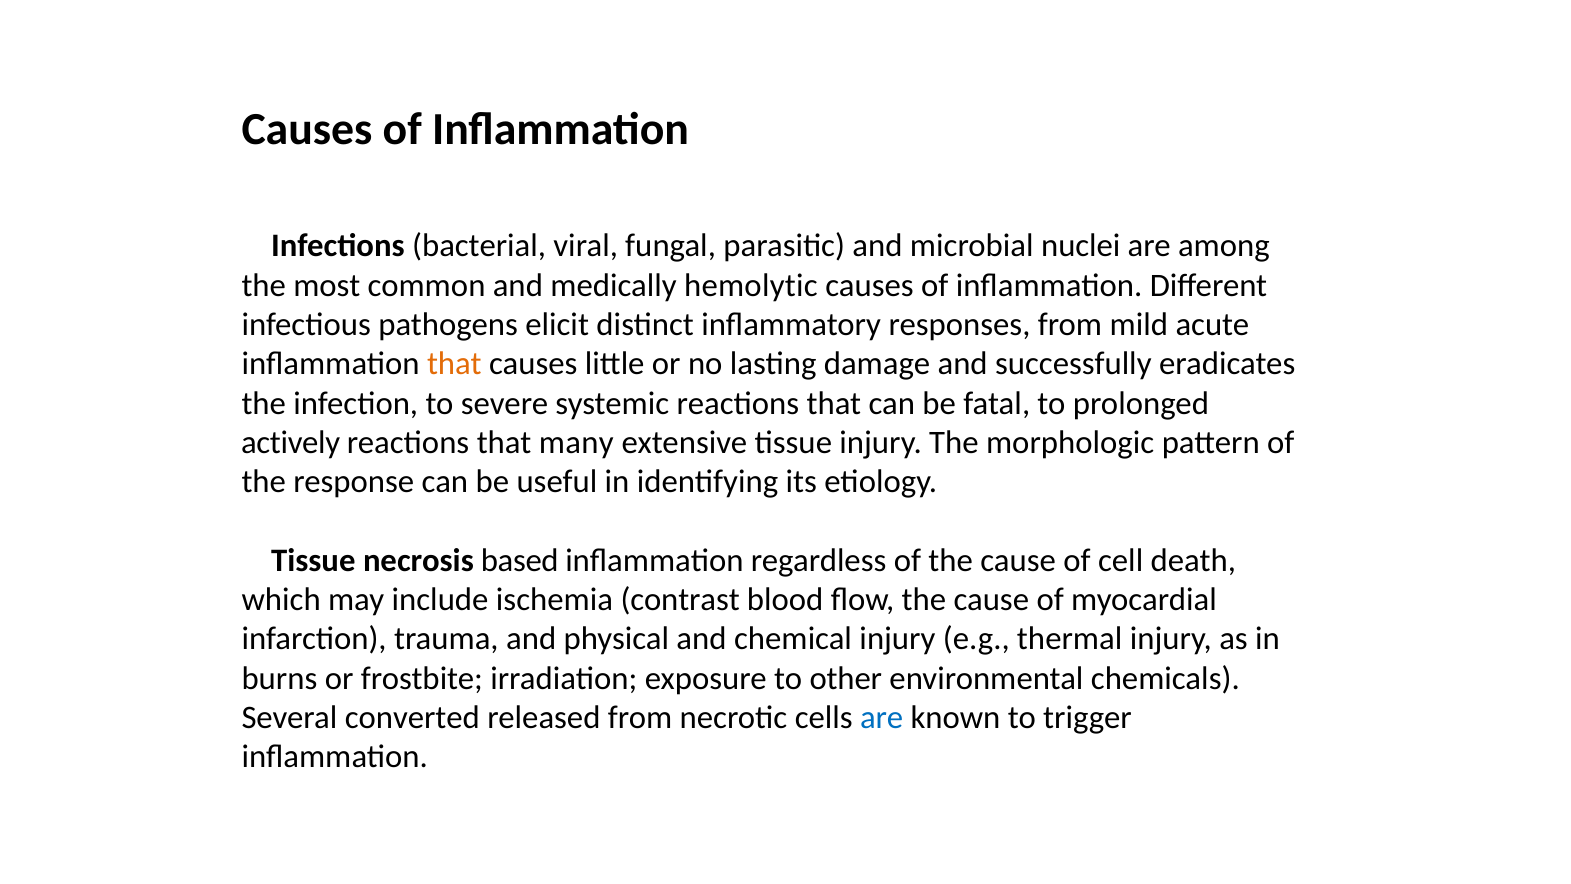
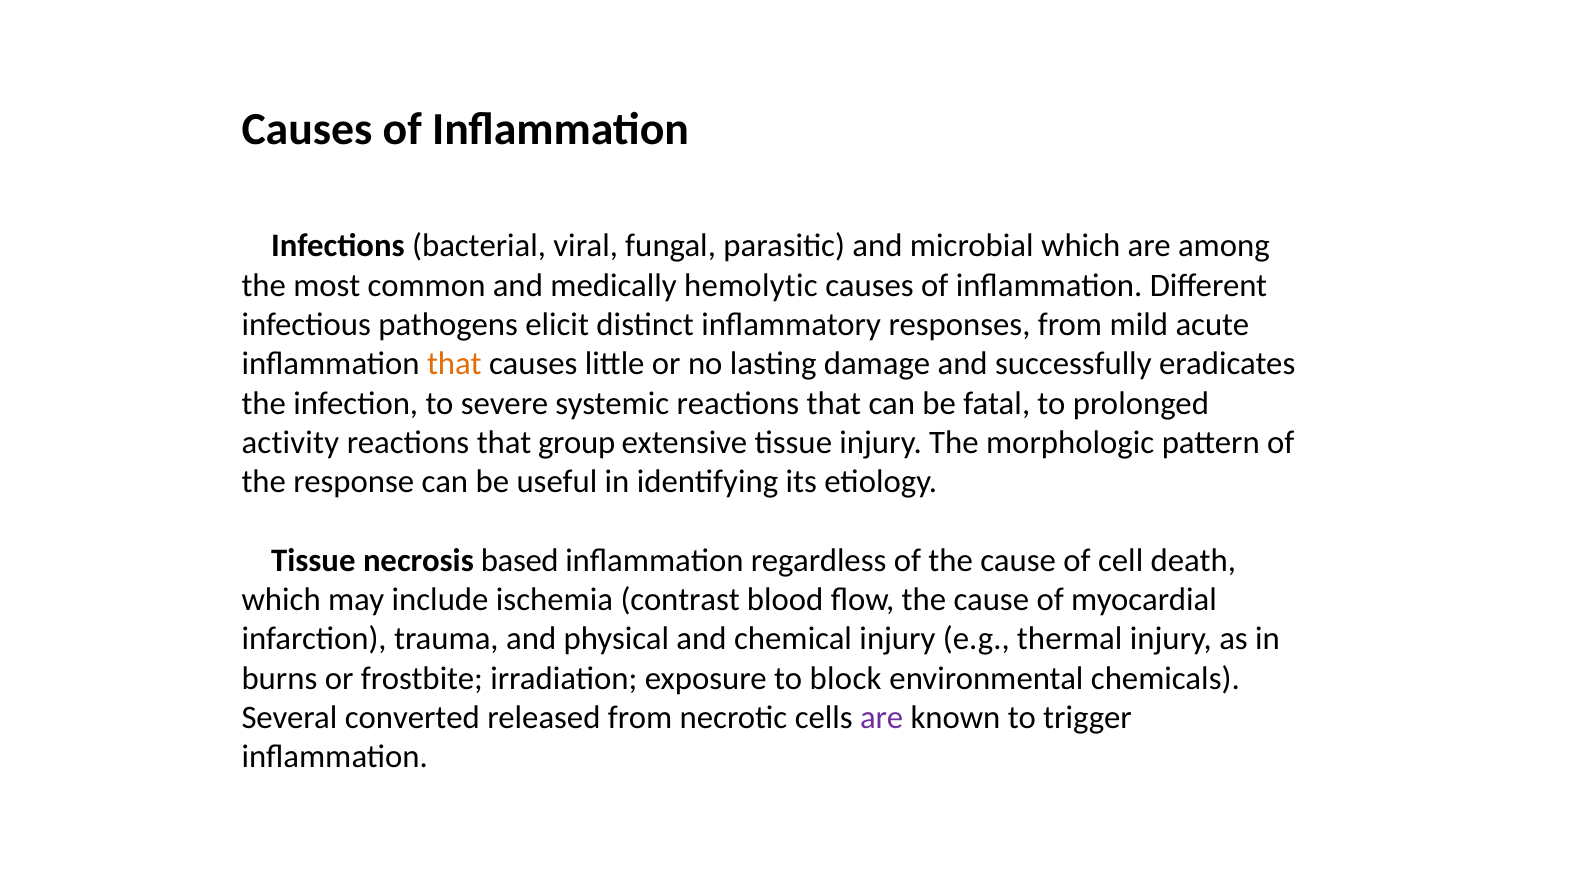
microbial nuclei: nuclei -> which
actively: actively -> activity
many: many -> group
other: other -> block
are at (882, 717) colour: blue -> purple
